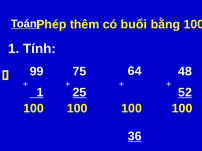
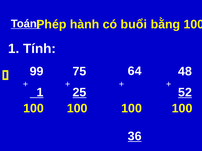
thêm: thêm -> hành
